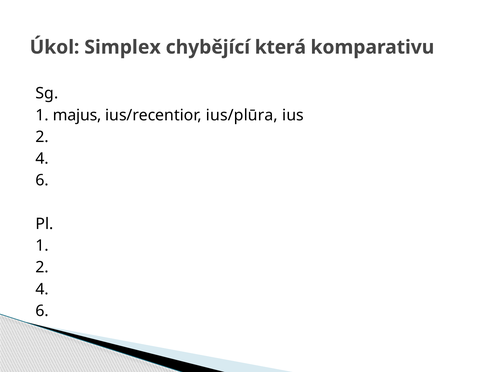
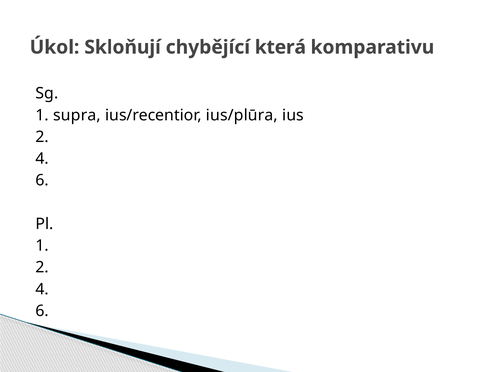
Simplex: Simplex -> Skloňují
majus: majus -> supra
